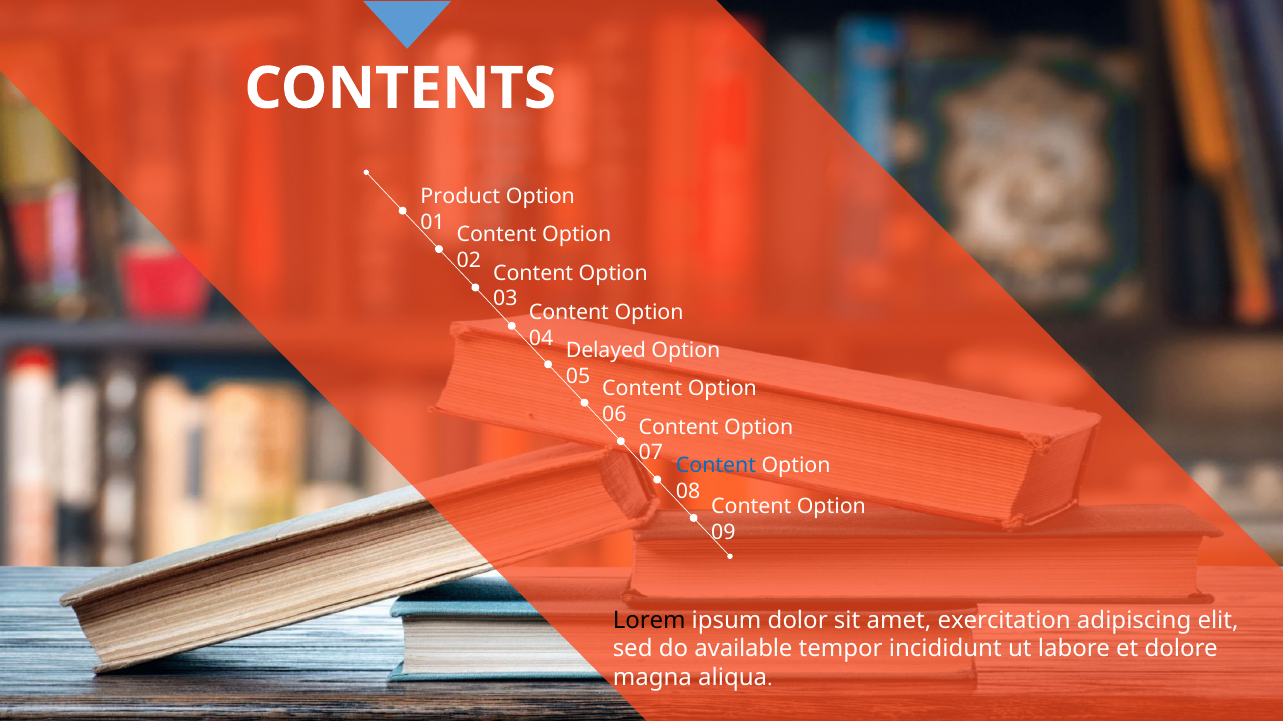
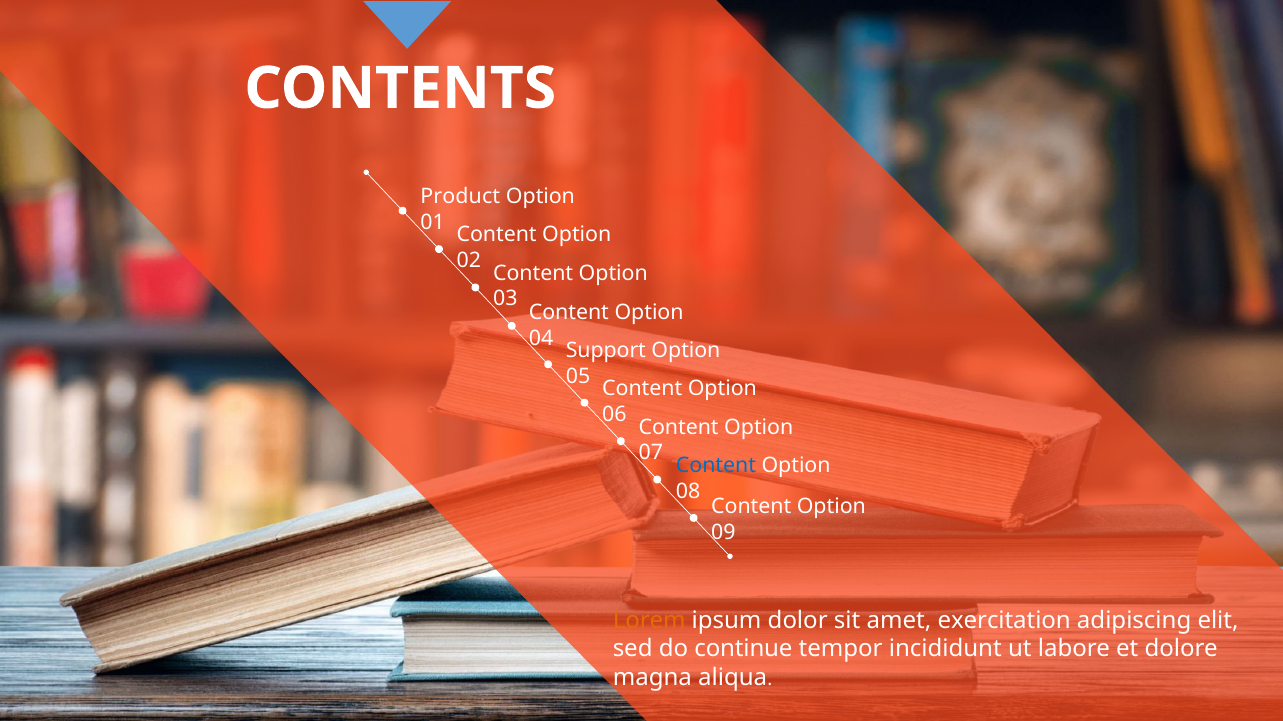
Delayed: Delayed -> Support
Lorem colour: black -> orange
available: available -> continue
